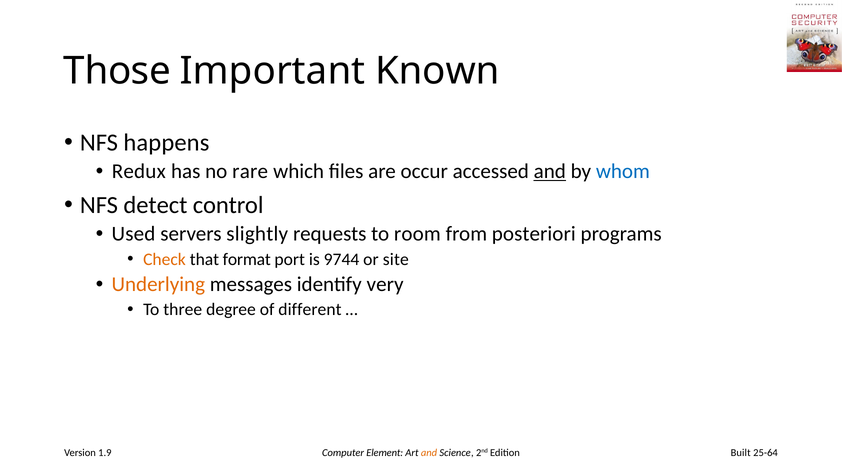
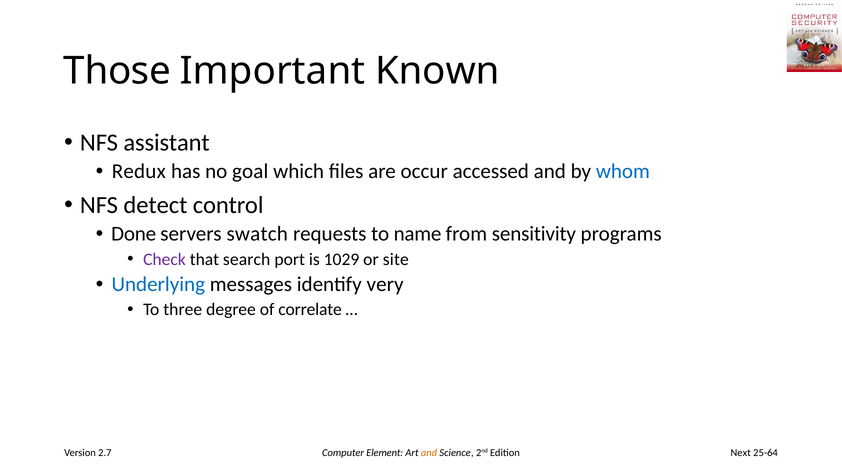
happens: happens -> assistant
rare: rare -> goal
and at (550, 171) underline: present -> none
Used: Used -> Done
slightly: slightly -> swatch
room: room -> name
posteriori: posteriori -> sensitivity
Check colour: orange -> purple
format: format -> search
9744: 9744 -> 1029
Underlying colour: orange -> blue
different: different -> correlate
1.9: 1.9 -> 2.7
Built: Built -> Next
